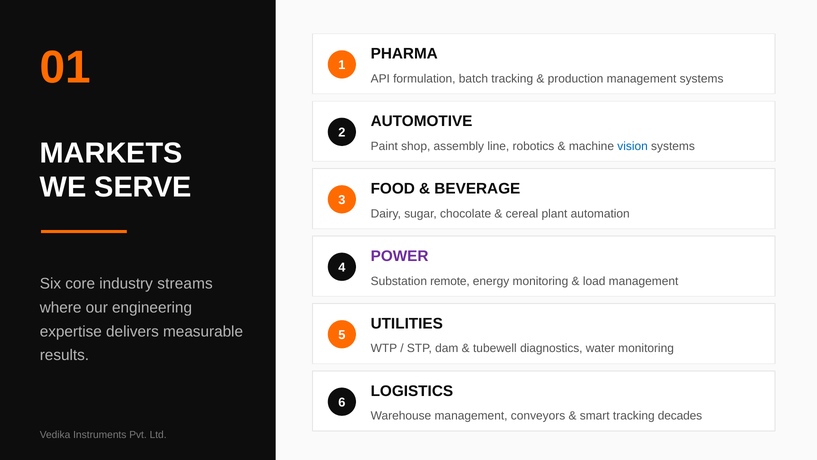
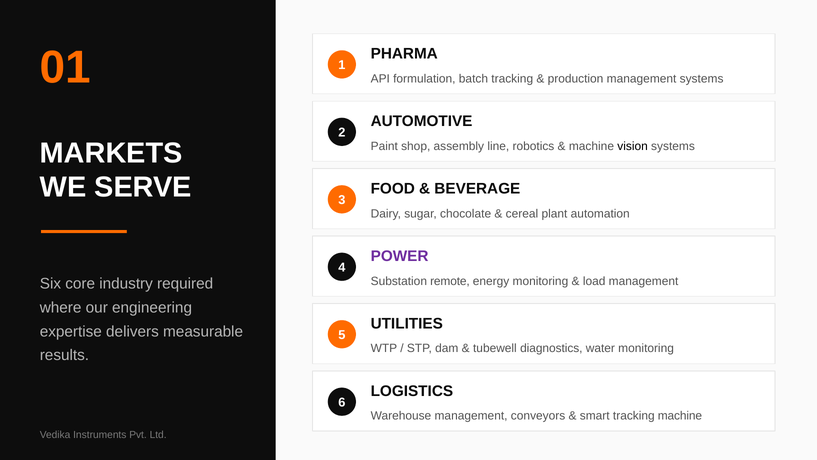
vision colour: blue -> black
streams: streams -> required
tracking decades: decades -> machine
